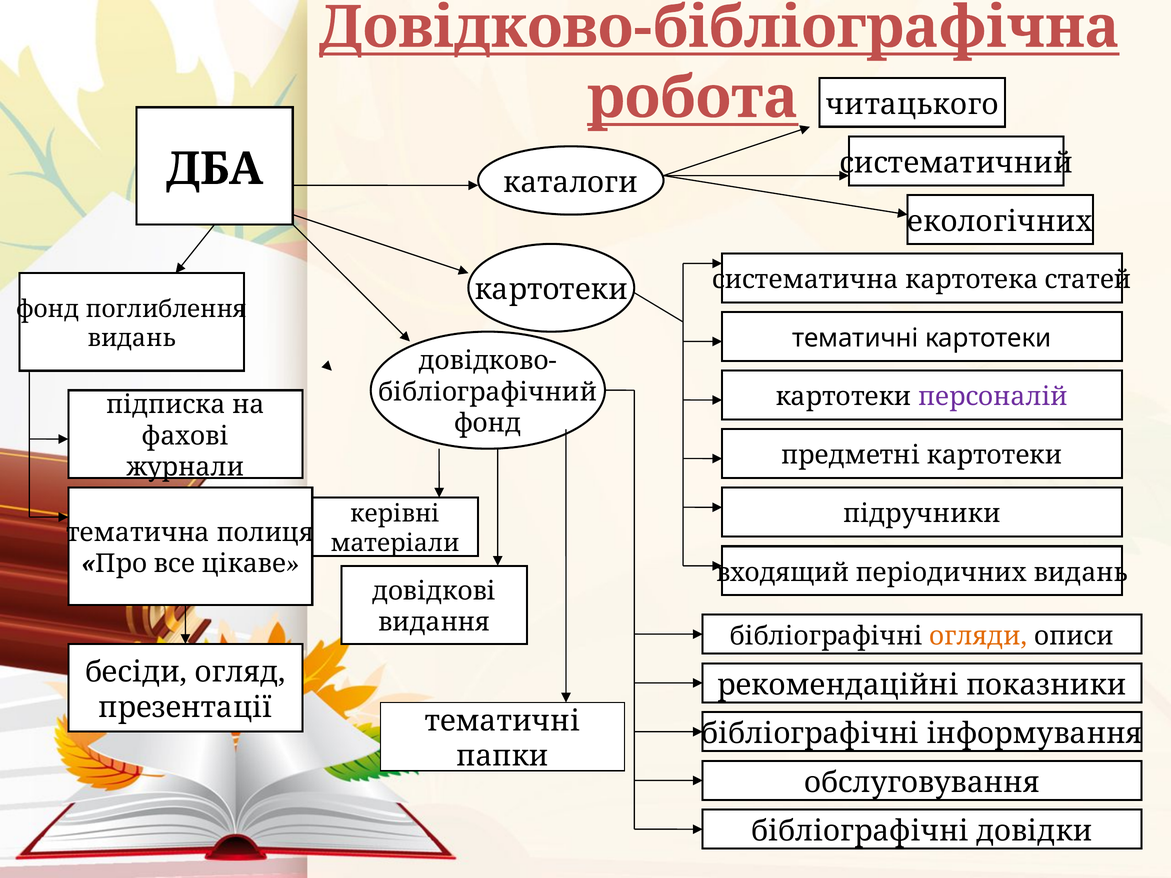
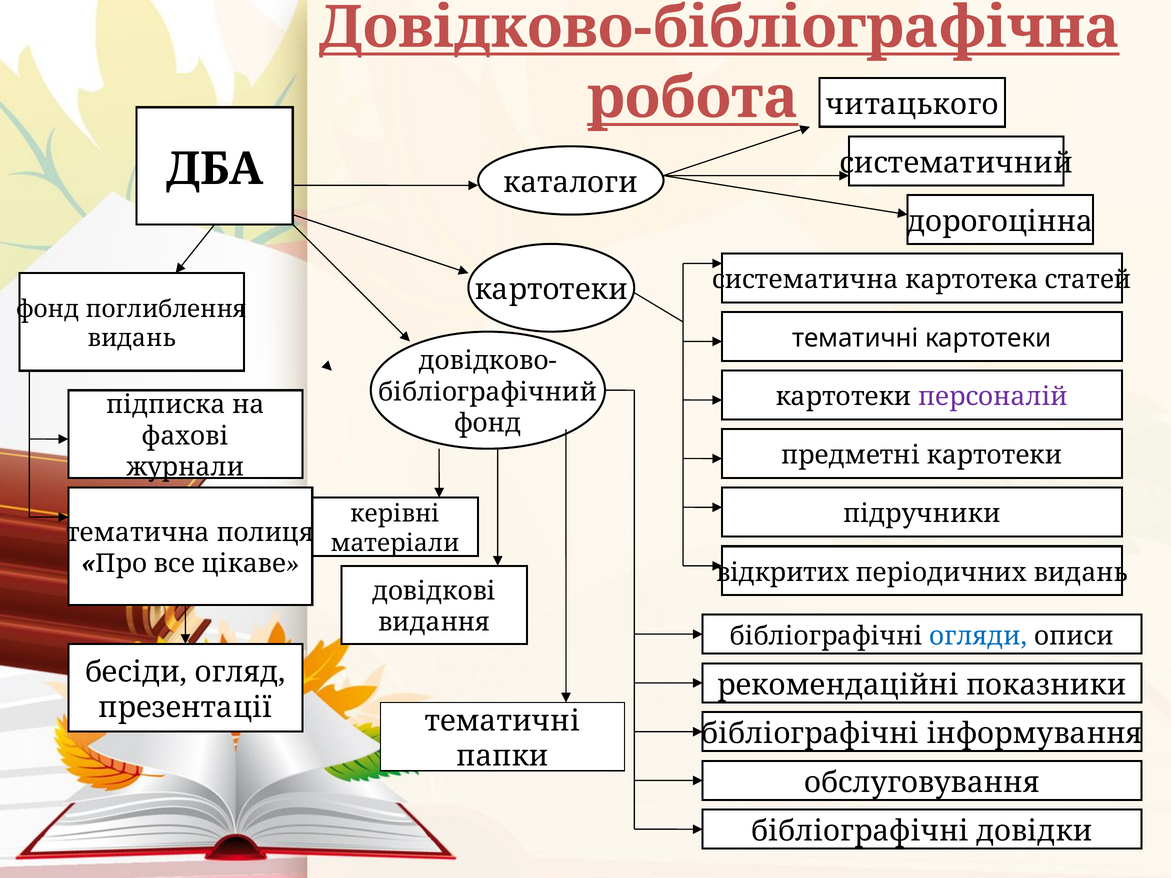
екологічних: екологічних -> дорогоцінна
входящий: входящий -> відкритих
огляди colour: orange -> blue
